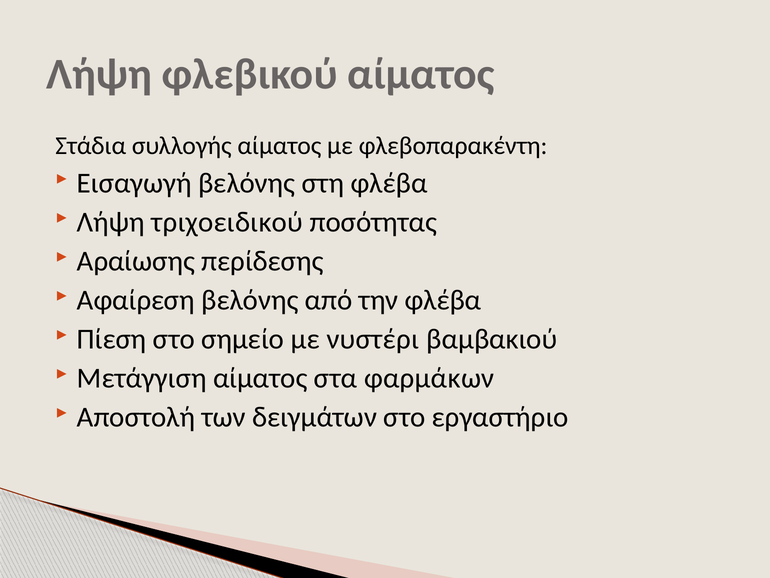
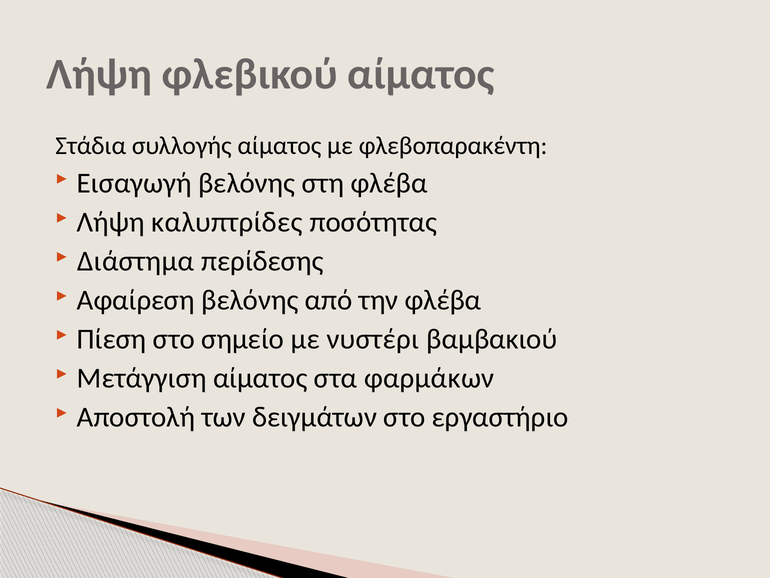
τριχοειδικού: τριχοειδικού -> καλυπτρίδες
Αραίωσης: Αραίωσης -> Διάστημα
